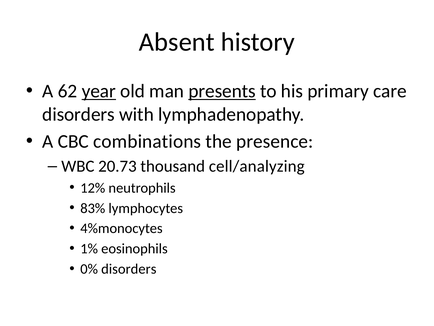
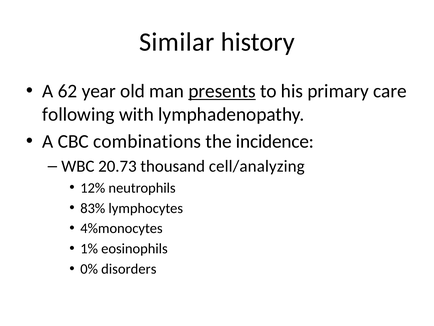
Absent: Absent -> Similar
year underline: present -> none
disorders at (79, 114): disorders -> following
presence: presence -> incidence
